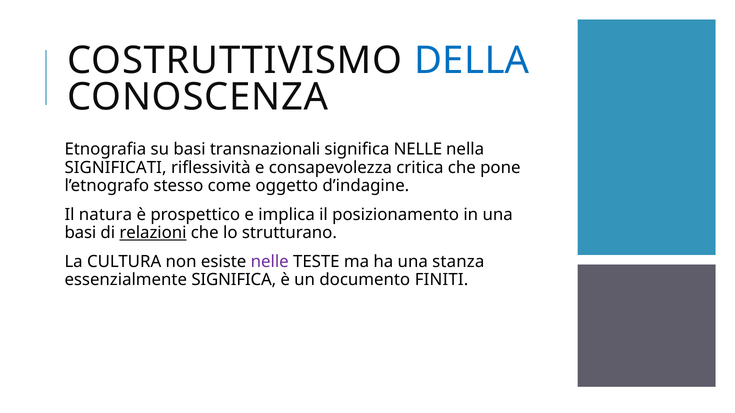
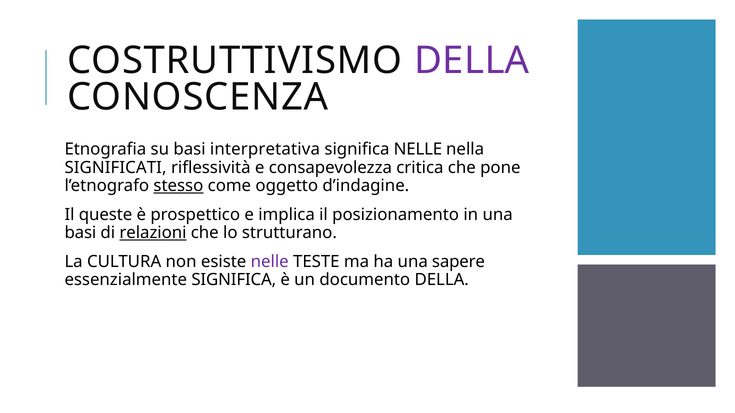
DELLA at (472, 61) colour: blue -> purple
transnazionali: transnazionali -> interpretativa
stesso underline: none -> present
natura: natura -> queste
stanza: stanza -> sapere
documento FINITI: FINITI -> DELLA
